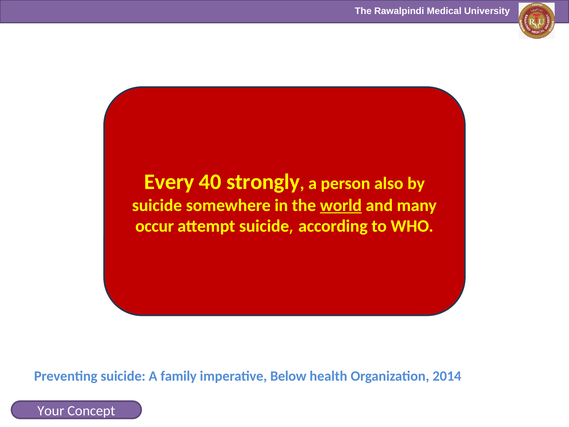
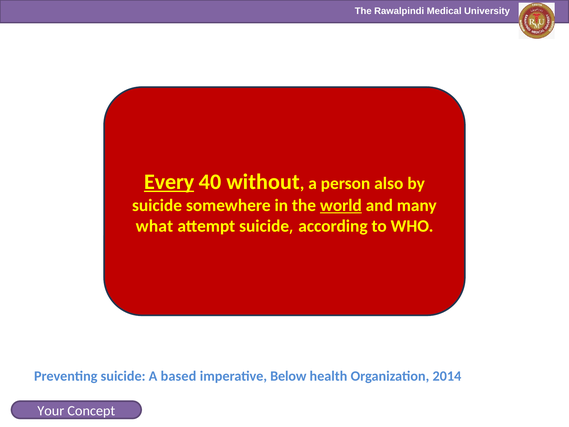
Every underline: none -> present
strongly: strongly -> without
occur: occur -> what
family: family -> based
